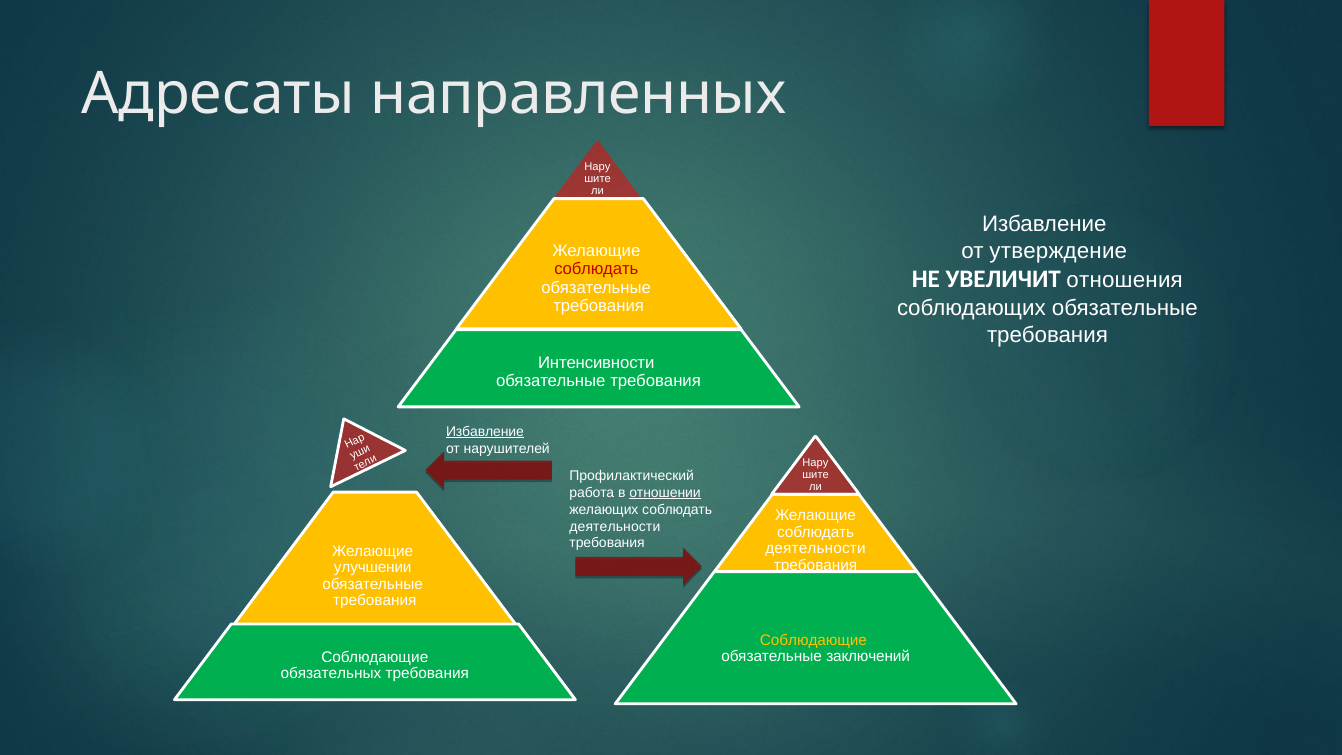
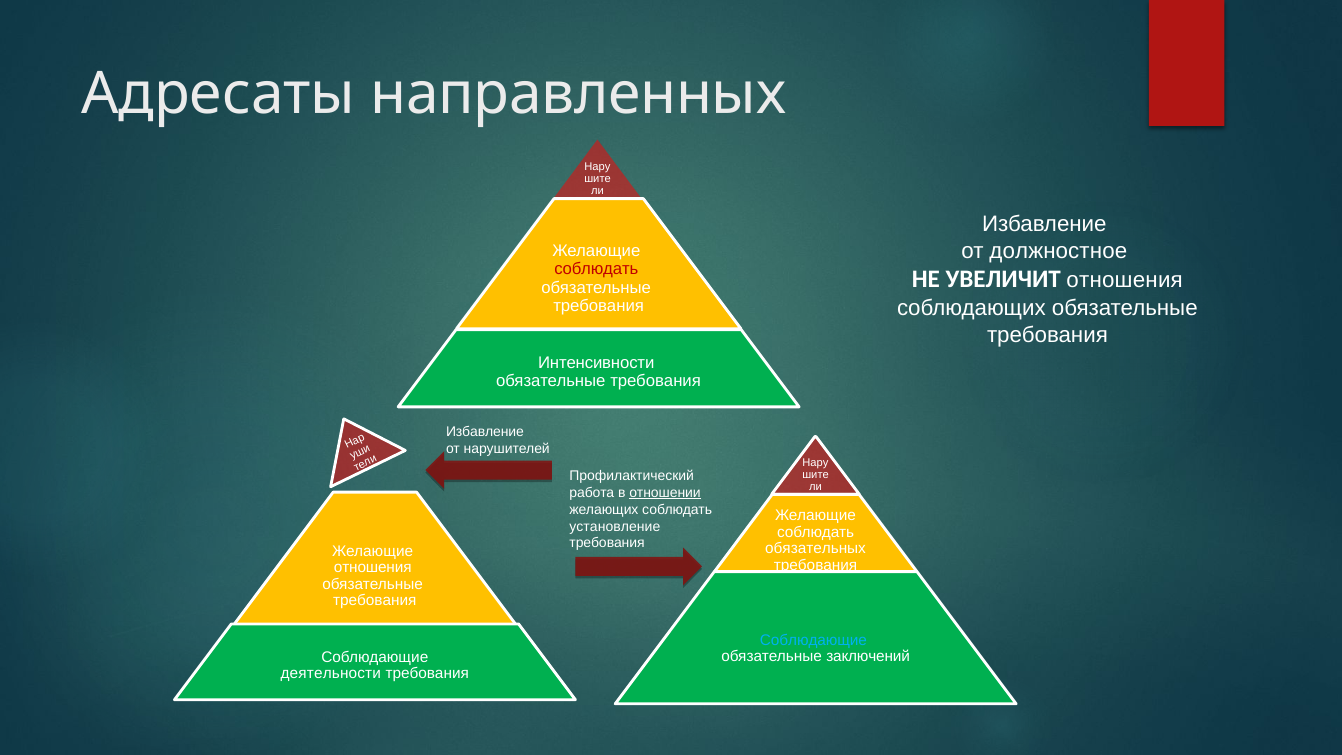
утверждение: утверждение -> должностное
Избавление at (485, 432) underline: present -> none
деятельности at (615, 526): деятельности -> установление
деятельности at (815, 548): деятельности -> обязательных
улучшении at (373, 568): улучшении -> отношения
Соблюдающие at (813, 640) colour: yellow -> light blue
обязательных: обязательных -> деятельности
